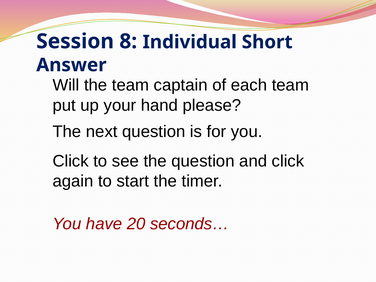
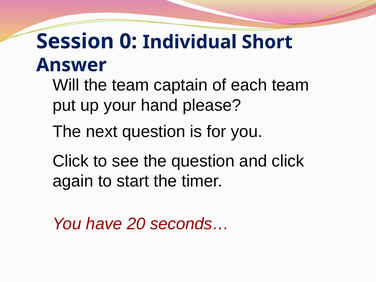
8: 8 -> 0
